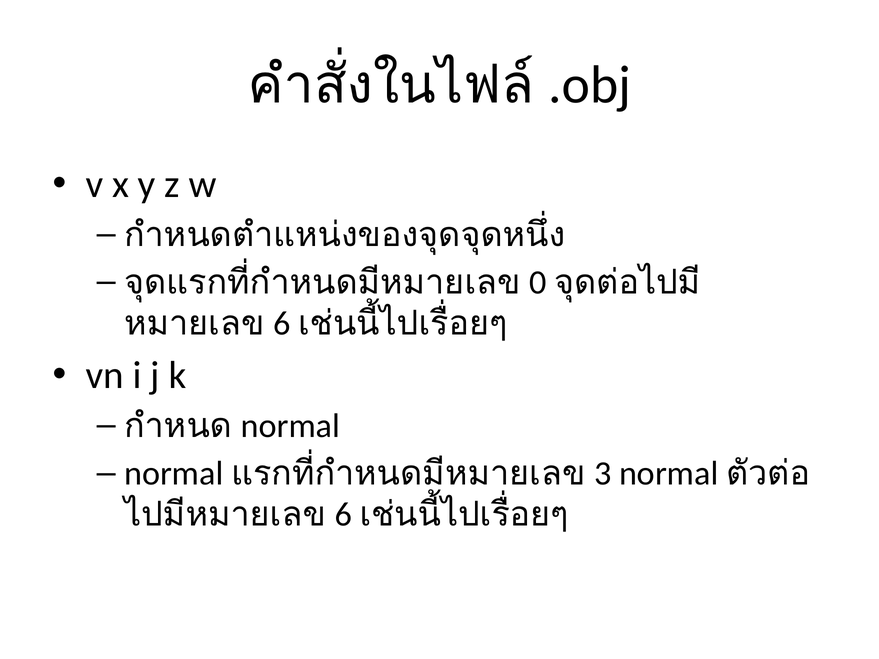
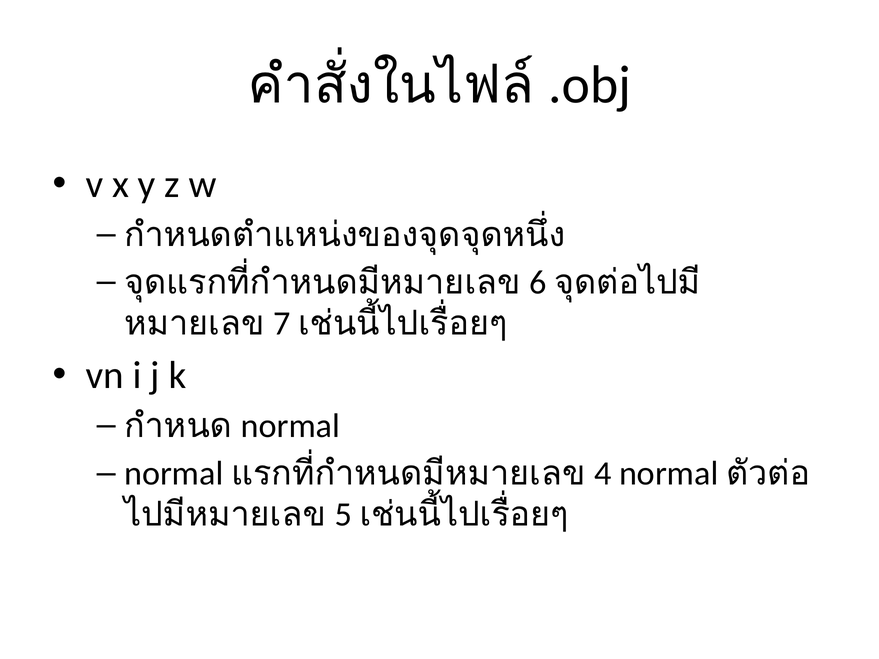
0: 0 -> 6
6 at (282, 324): 6 -> 7
3: 3 -> 4
6 at (343, 515): 6 -> 5
